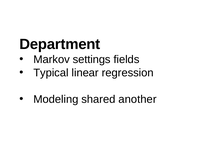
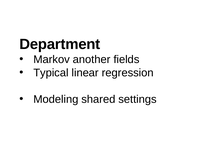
settings: settings -> another
another: another -> settings
